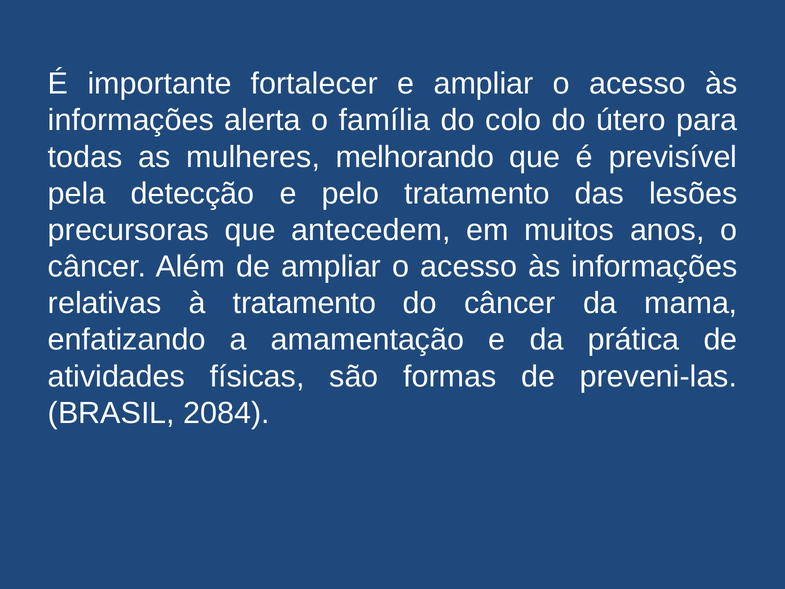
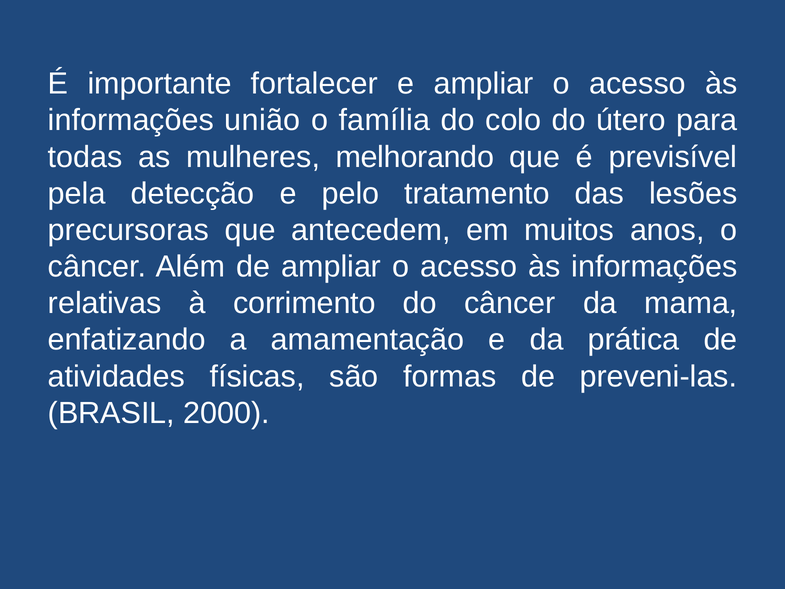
alerta: alerta -> união
à tratamento: tratamento -> corrimento
2084: 2084 -> 2000
